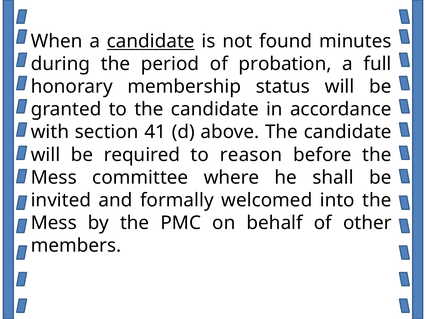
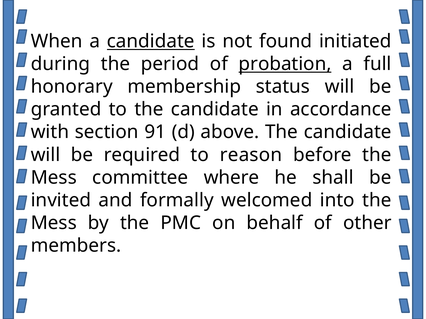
minutes: minutes -> initiated
probation underline: none -> present
41: 41 -> 91
